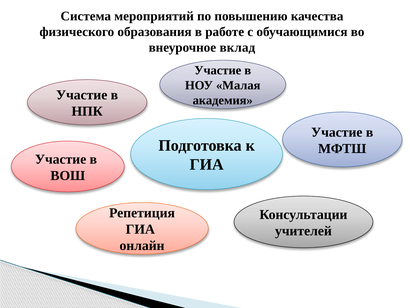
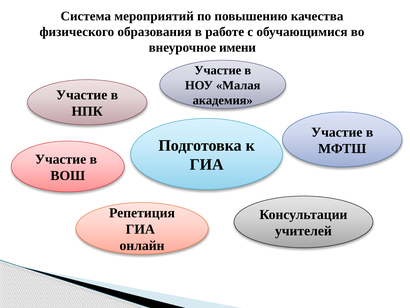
вклад: вклад -> имени
